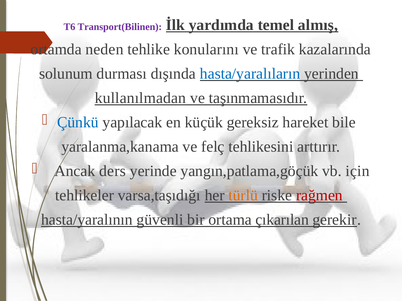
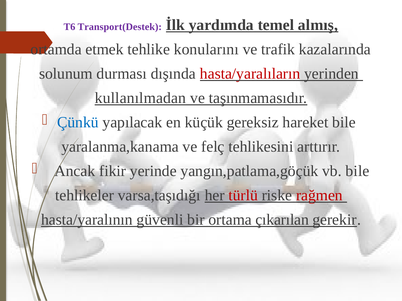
Transport(Bilinen: Transport(Bilinen -> Transport(Destek
neden: neden -> etmek
hasta/yaralıların colour: blue -> red
ders: ders -> fikir
vb için: için -> bile
türlü colour: orange -> red
